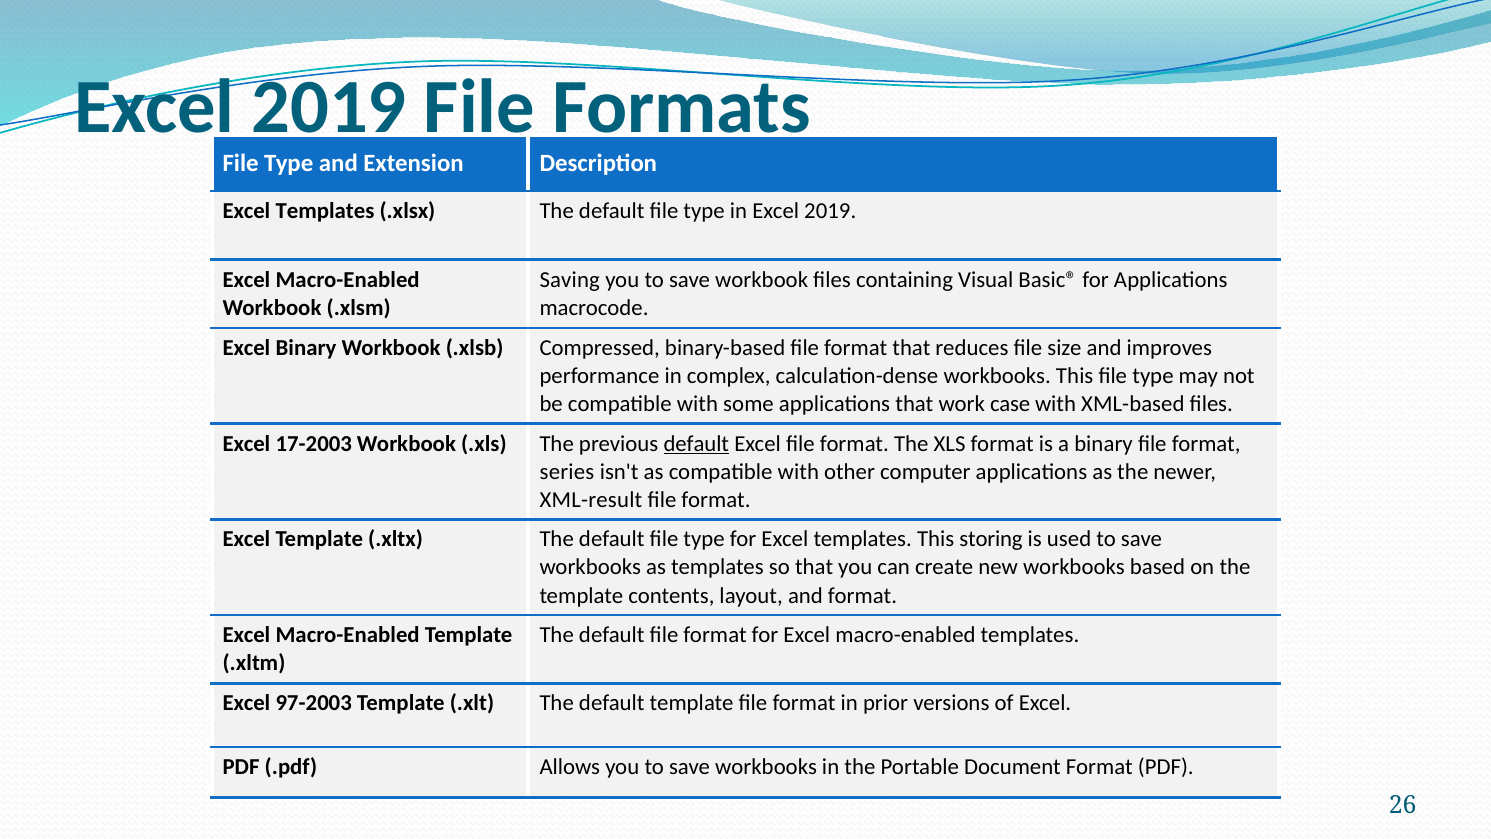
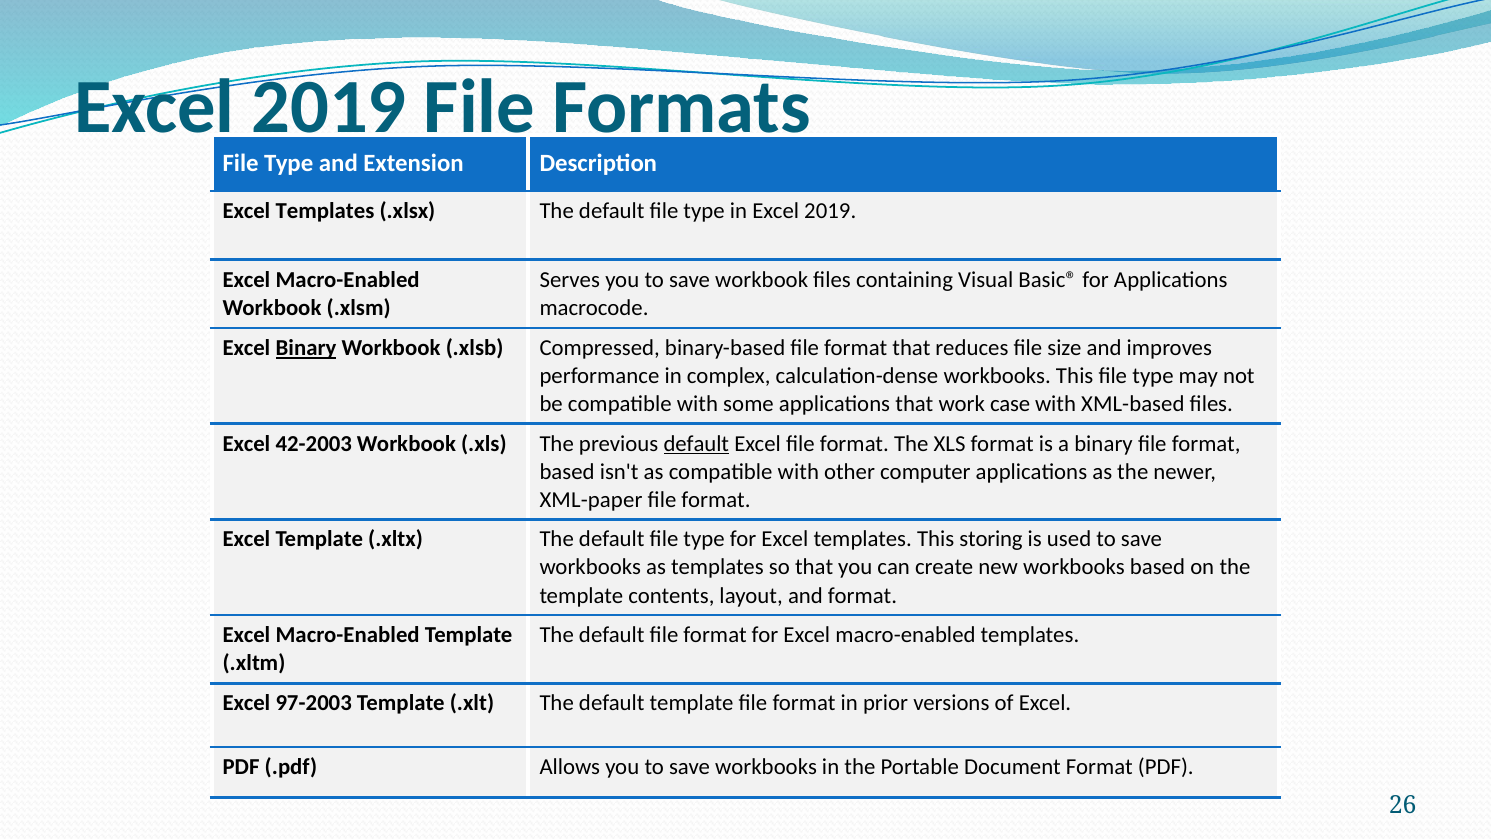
Saving: Saving -> Serves
Binary at (306, 348) underline: none -> present
17-2003: 17-2003 -> 42-2003
series at (567, 472): series -> based
XML-result: XML-result -> XML-paper
